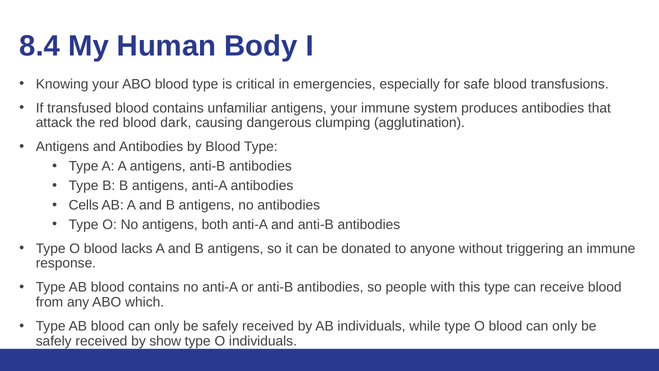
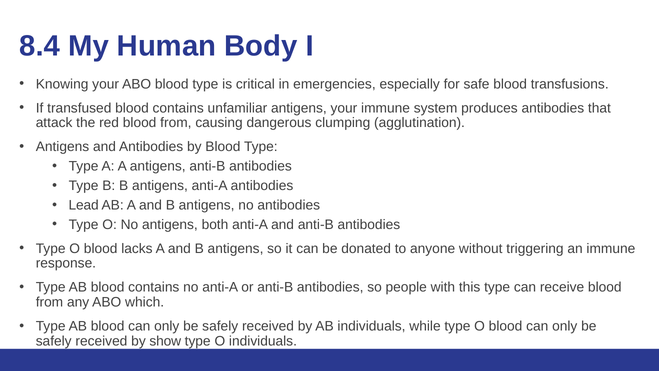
red blood dark: dark -> from
Cells: Cells -> Lead
